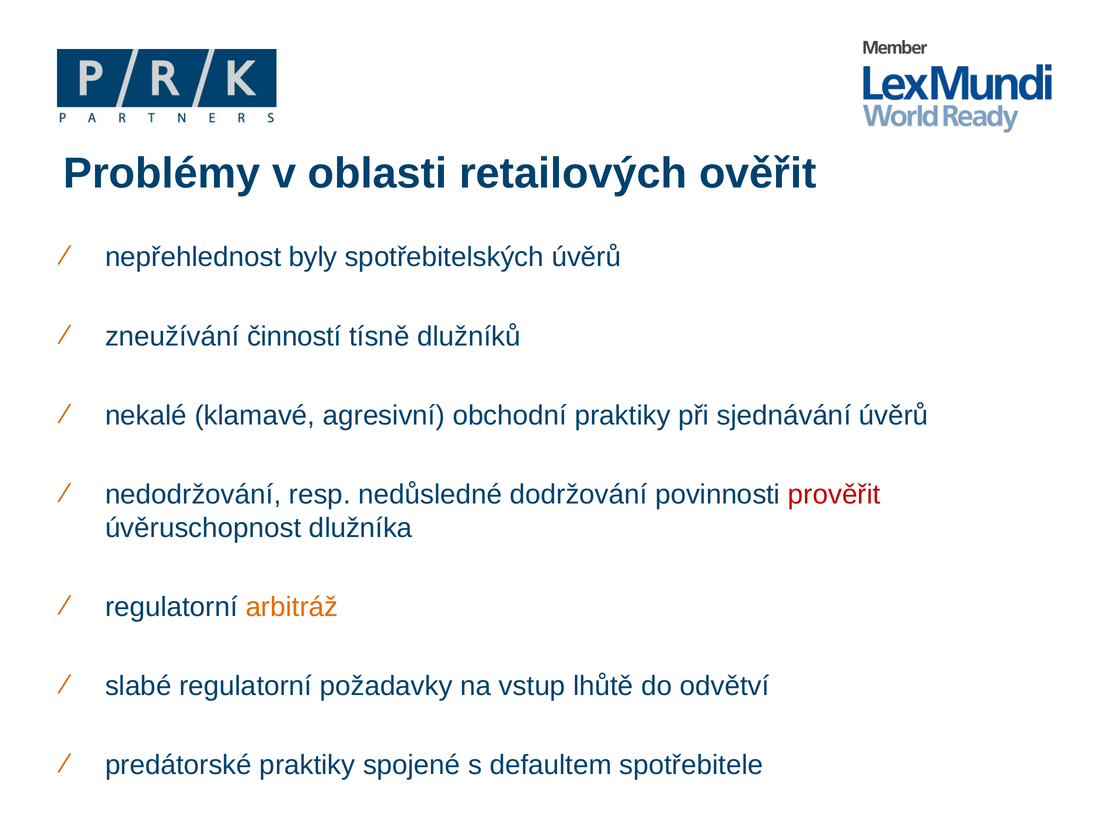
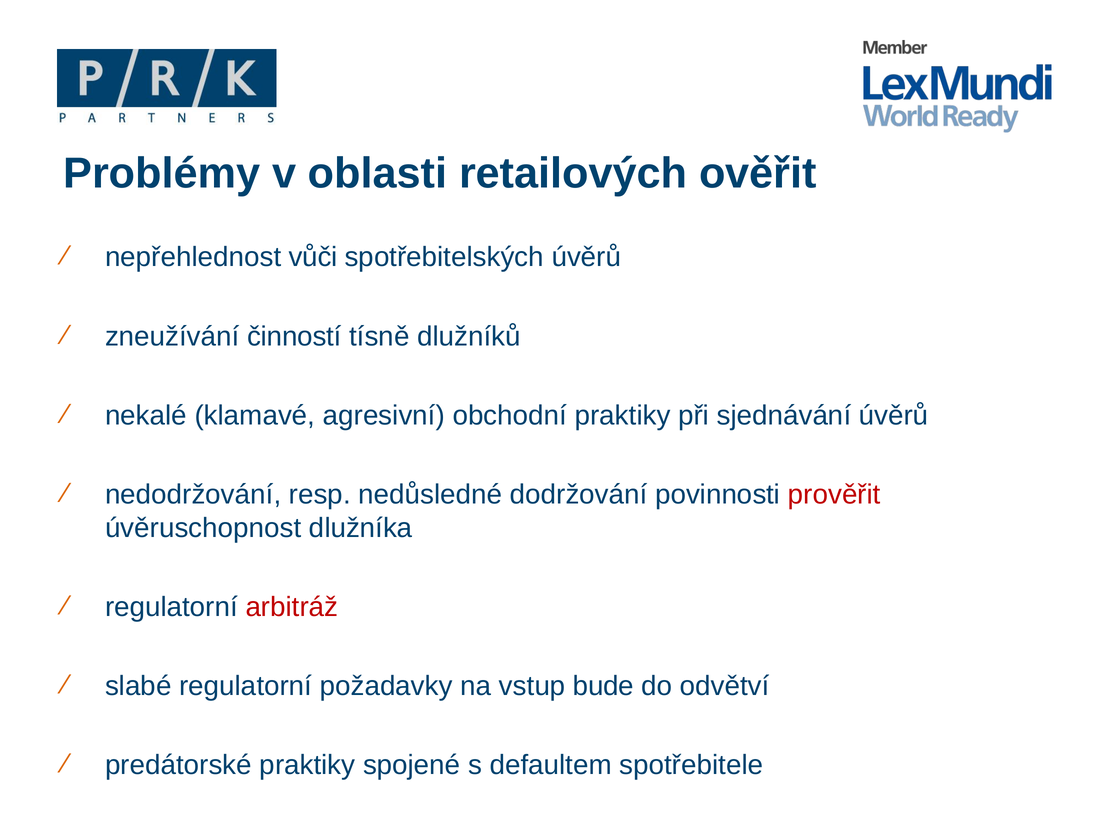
byly: byly -> vůči
arbitráž colour: orange -> red
lhůtě: lhůtě -> bude
